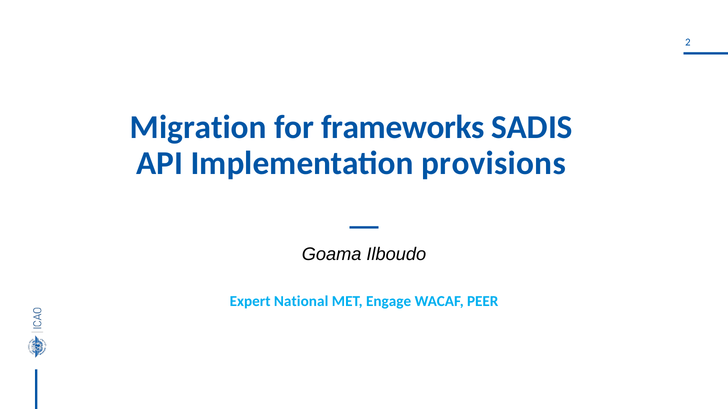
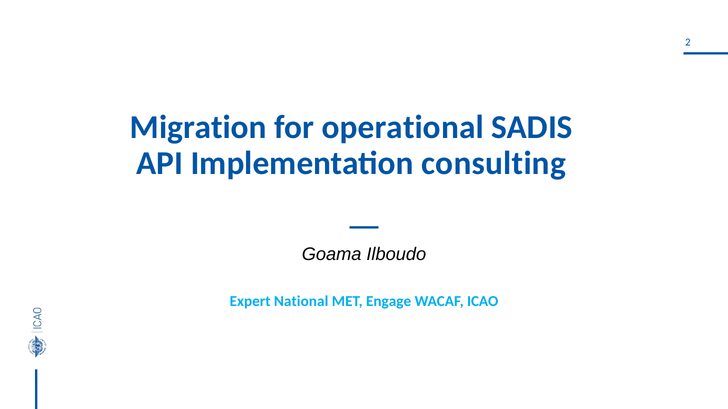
frameworks: frameworks -> operational
provisions: provisions -> consulting
PEER: PEER -> ICAO
